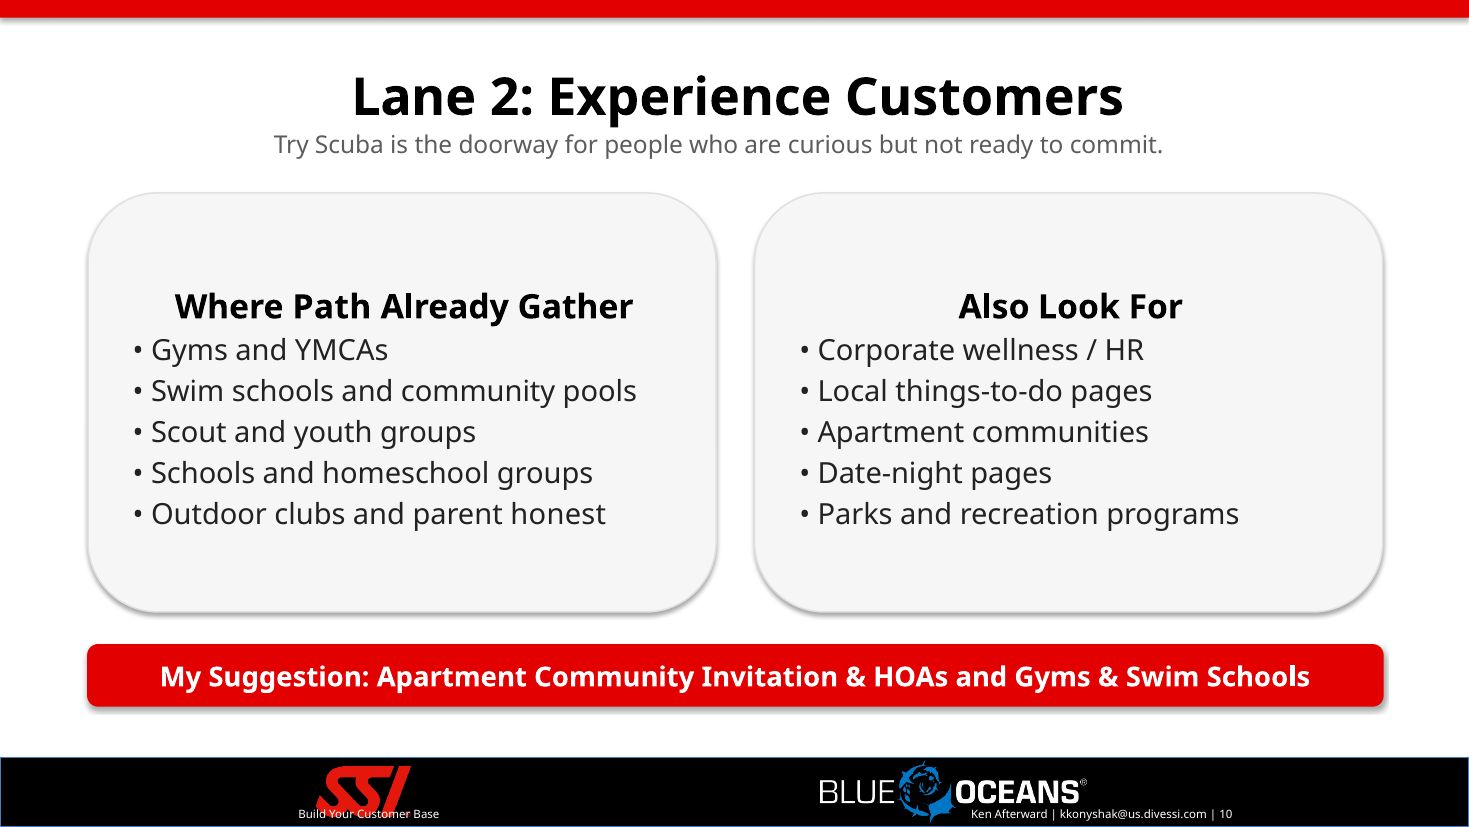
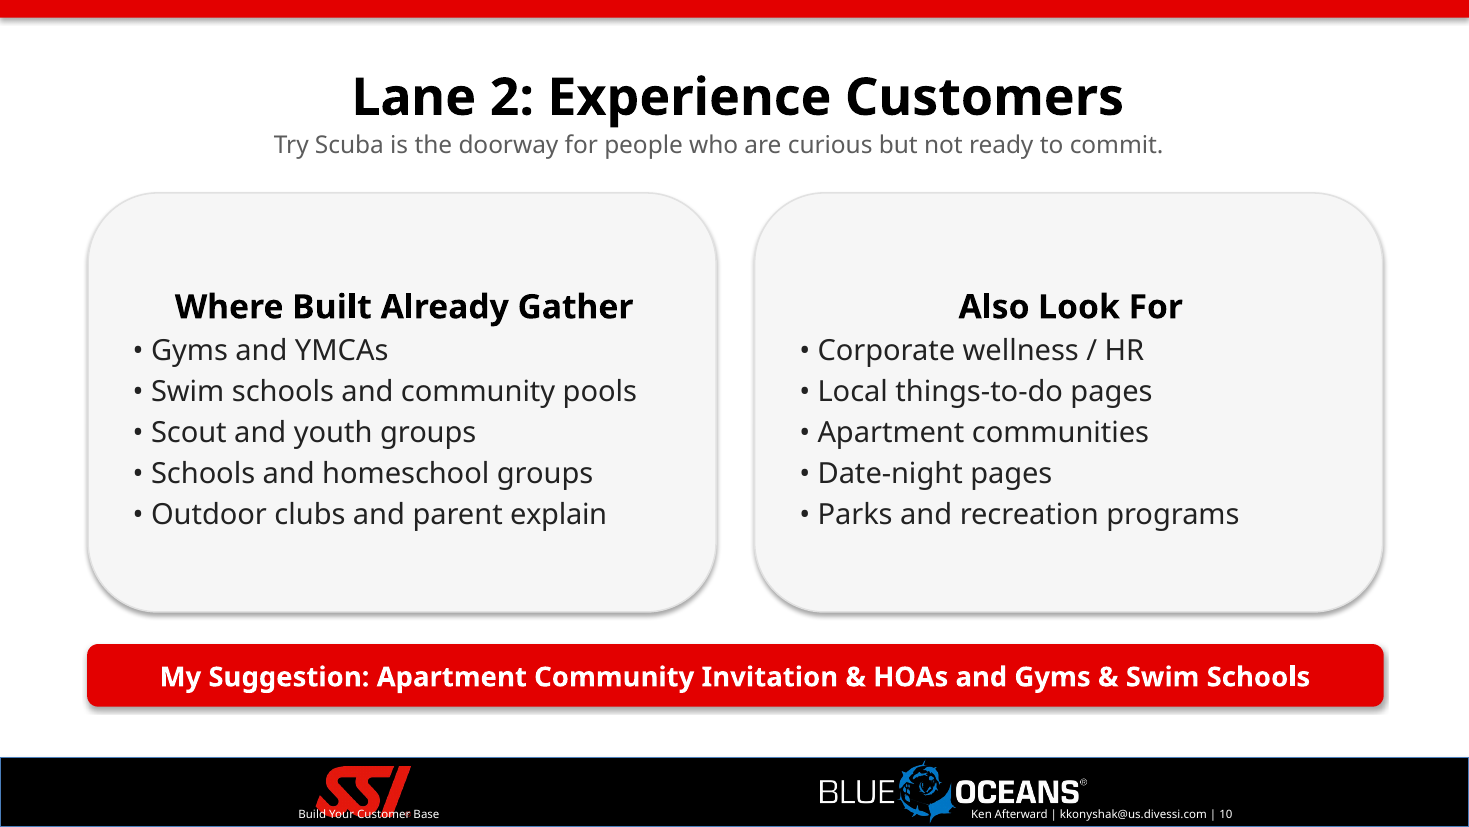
Path: Path -> Built
honest: honest -> explain
